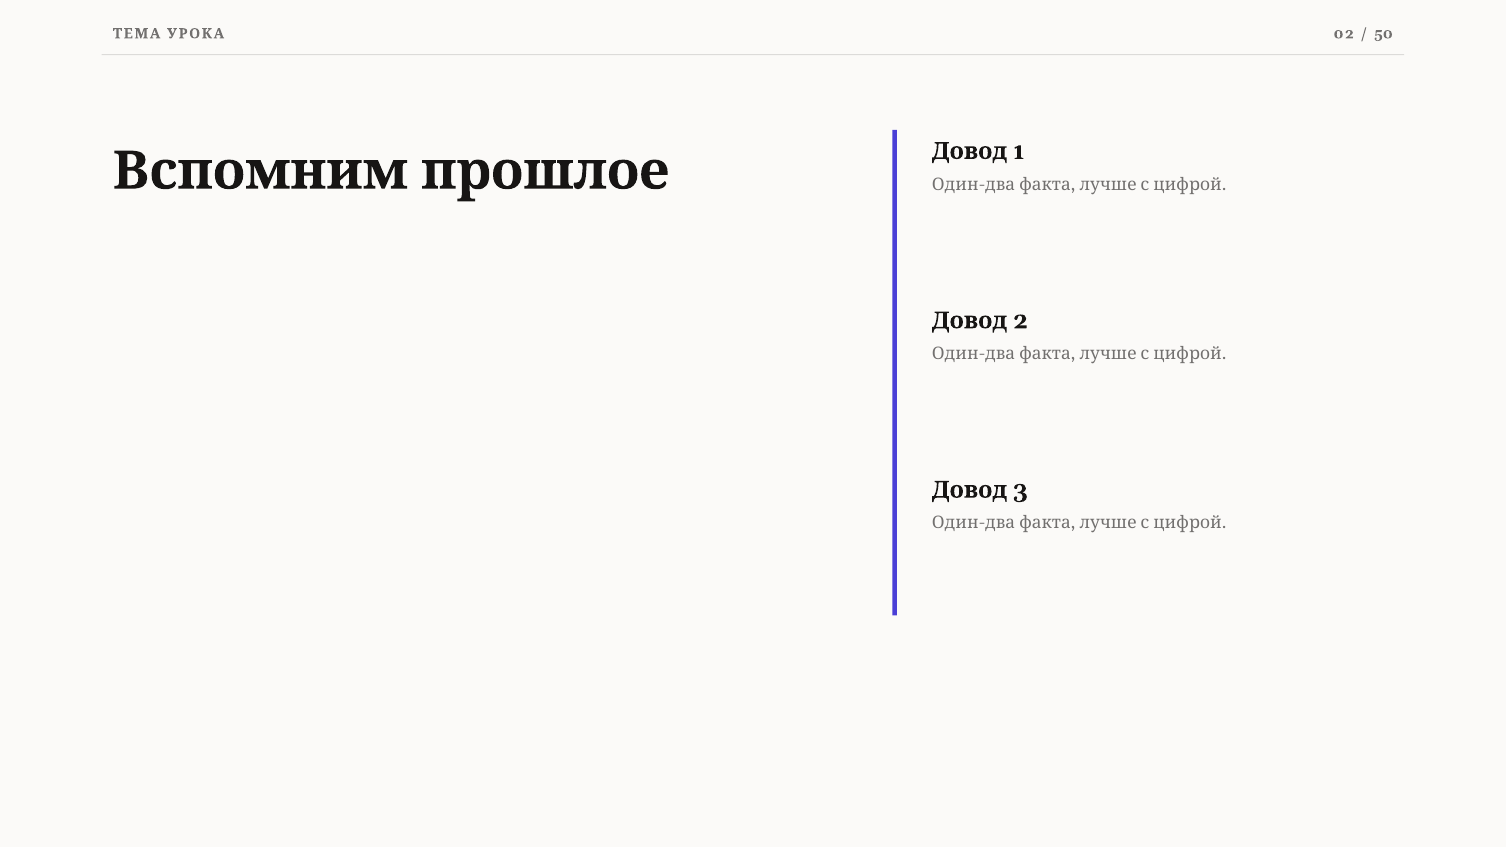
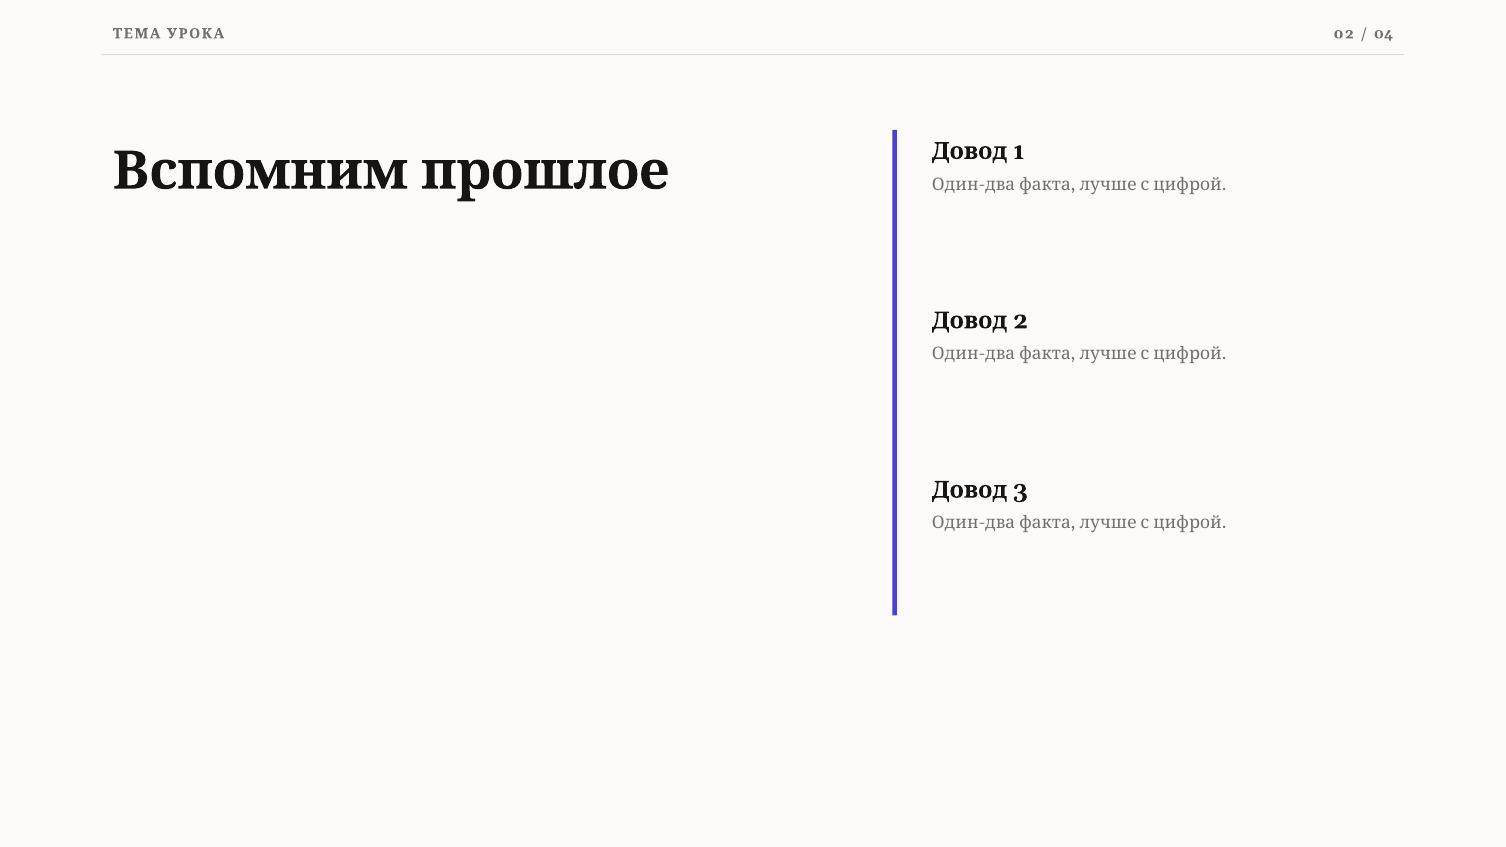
50: 50 -> 04
